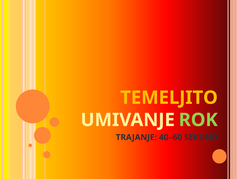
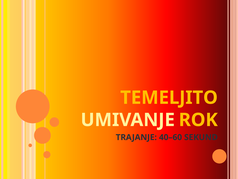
ROK colour: light green -> yellow
